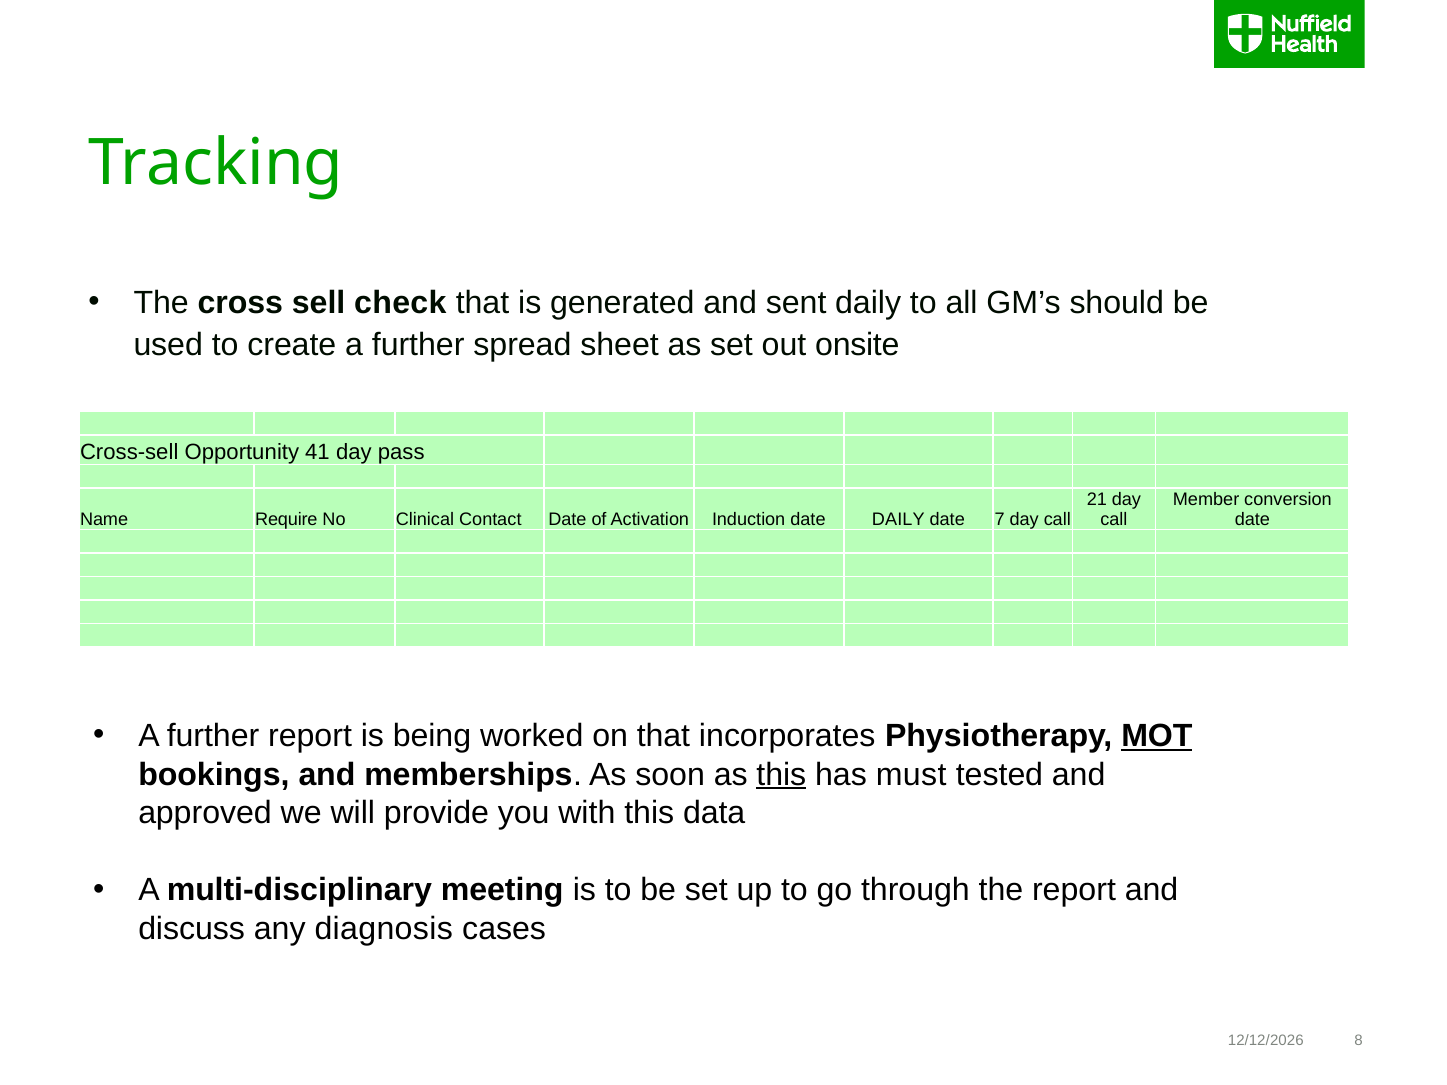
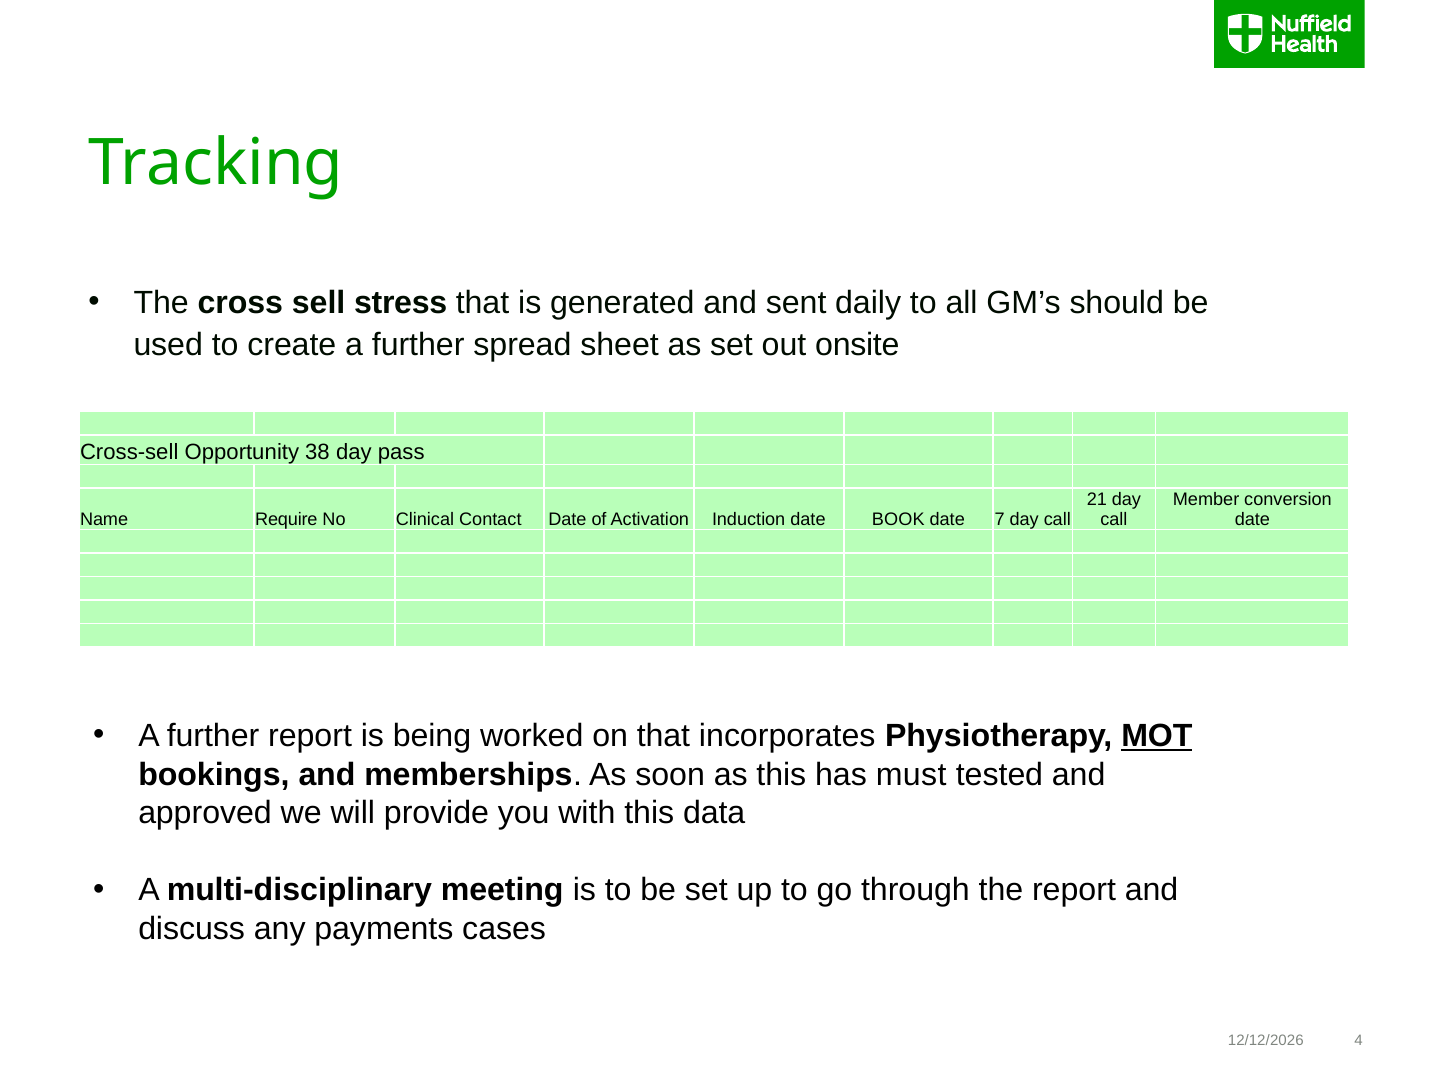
check: check -> stress
41: 41 -> 38
date DAILY: DAILY -> BOOK
this at (781, 775) underline: present -> none
diagnosis: diagnosis -> payments
8: 8 -> 4
